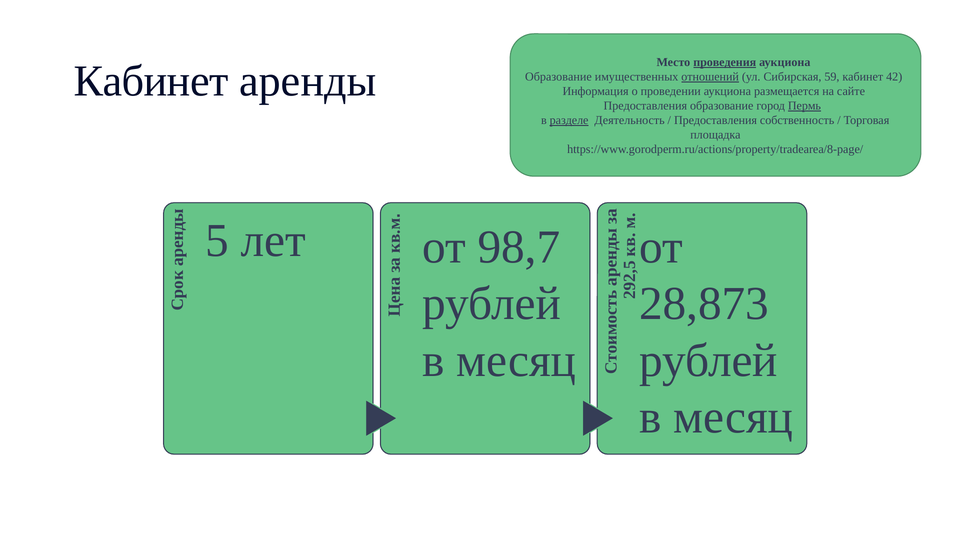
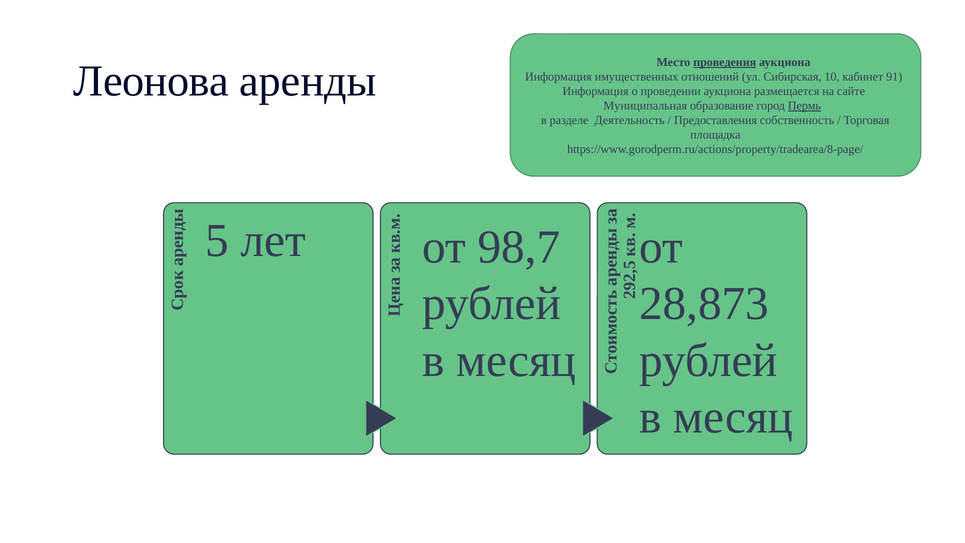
Кабинет at (151, 81): Кабинет -> Леонова
Образование at (558, 77): Образование -> Информация
отношений underline: present -> none
59: 59 -> 10
42: 42 -> 91
Предоставления at (645, 106): Предоставления -> Муниципальная
разделе underline: present -> none
